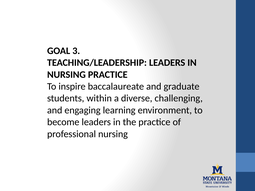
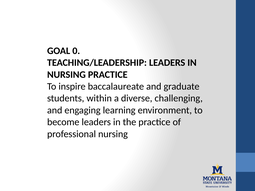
3: 3 -> 0
